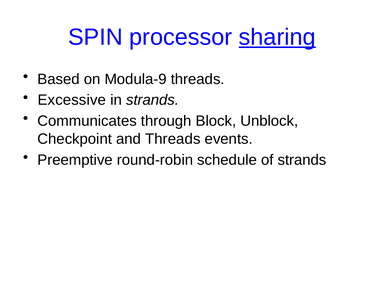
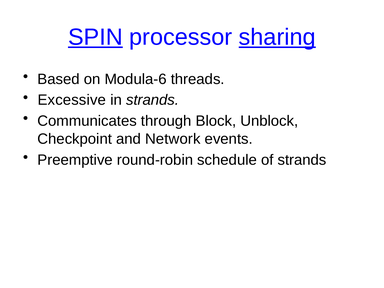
SPIN underline: none -> present
Modula-9: Modula-9 -> Modula-6
and Threads: Threads -> Network
